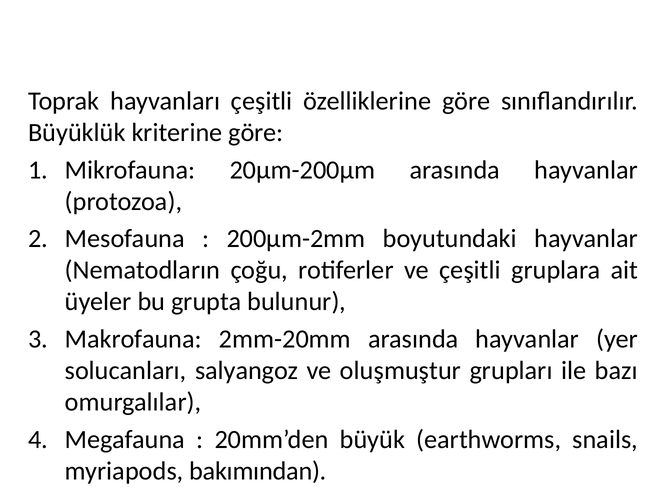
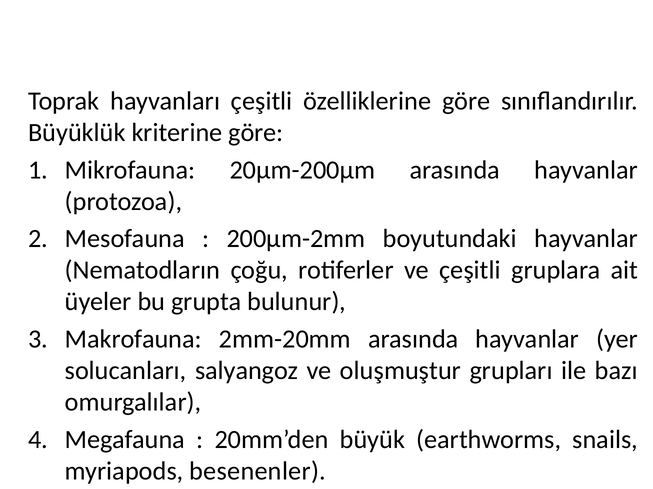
bakımından: bakımından -> besenenler
